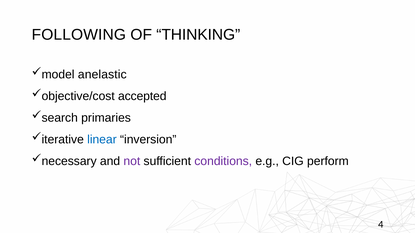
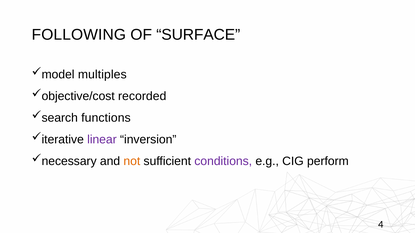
THINKING: THINKING -> SURFACE
anelastic: anelastic -> multiples
accepted: accepted -> recorded
primaries: primaries -> functions
linear colour: blue -> purple
not colour: purple -> orange
